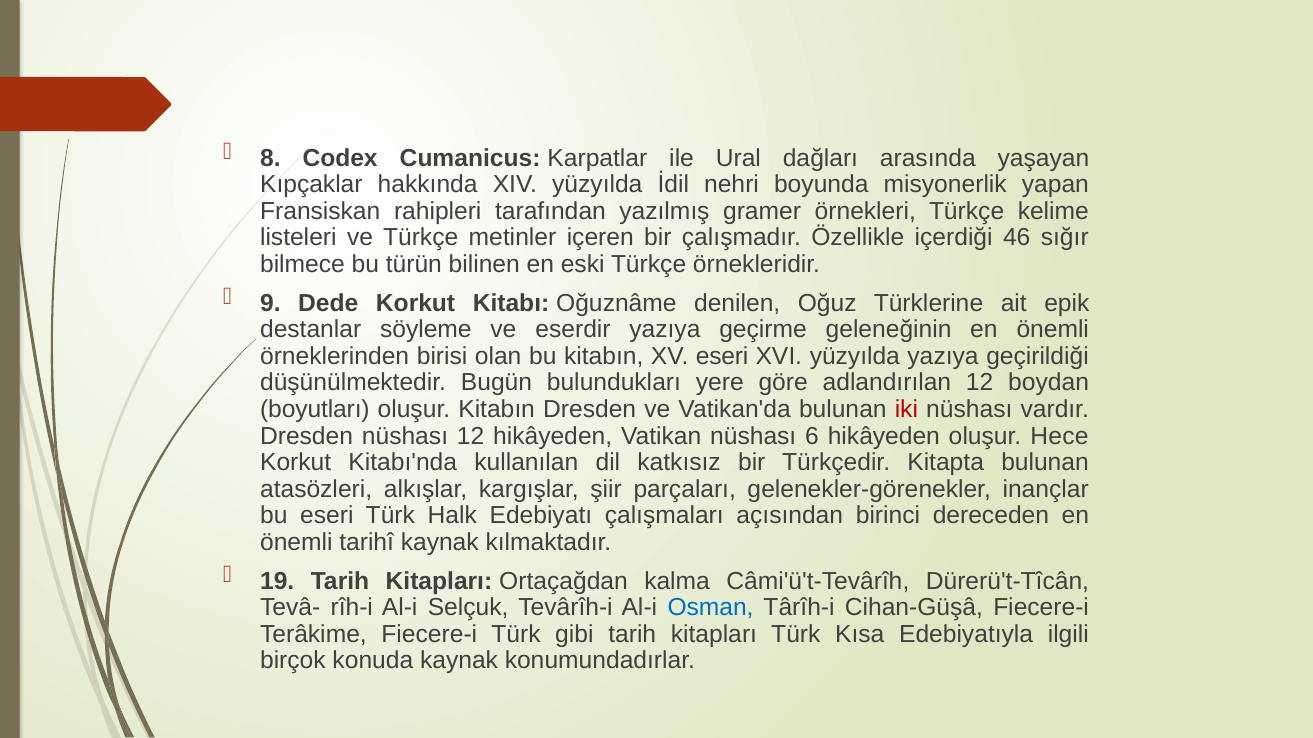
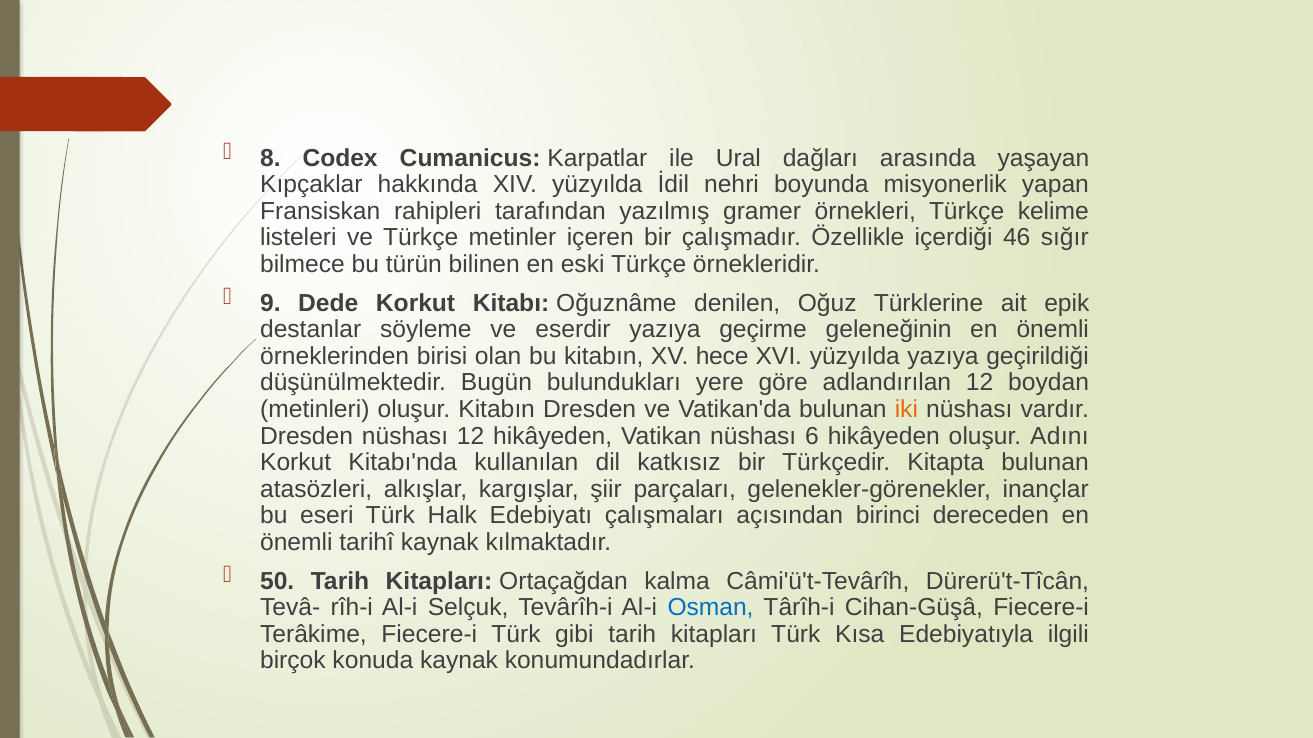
XV eseri: eseri -> hece
boyutları: boyutları -> metinleri
iki colour: red -> orange
Hece: Hece -> Adını
19: 19 -> 50
